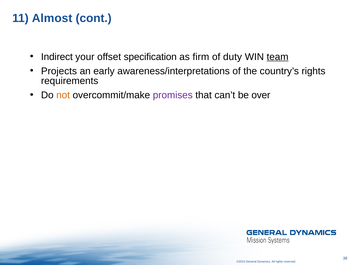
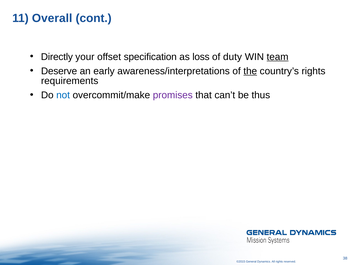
Almost: Almost -> Overall
Indirect: Indirect -> Directly
firm: firm -> loss
Projects: Projects -> Deserve
the underline: none -> present
not colour: orange -> blue
over: over -> thus
